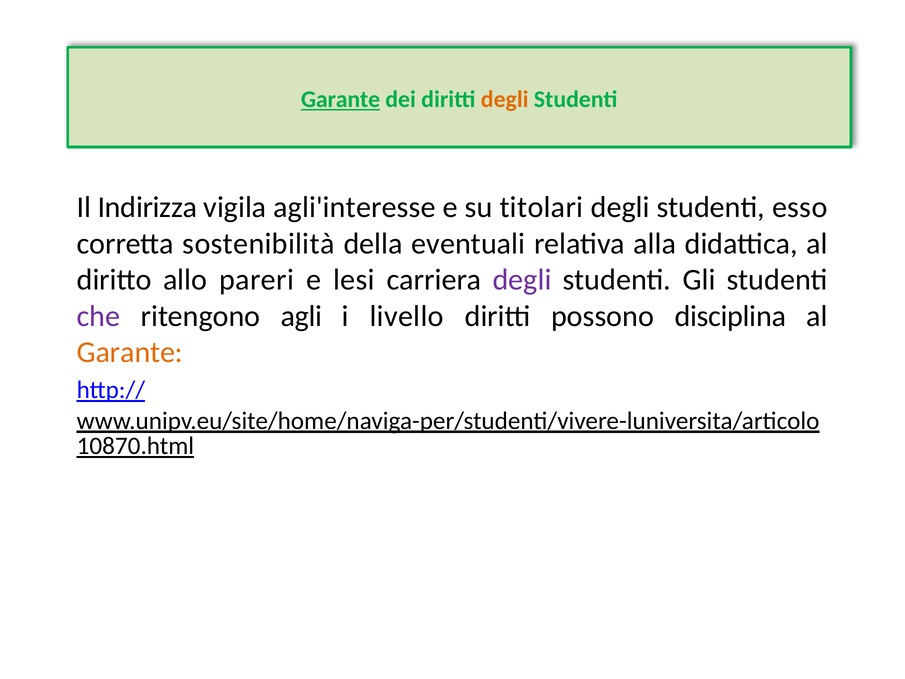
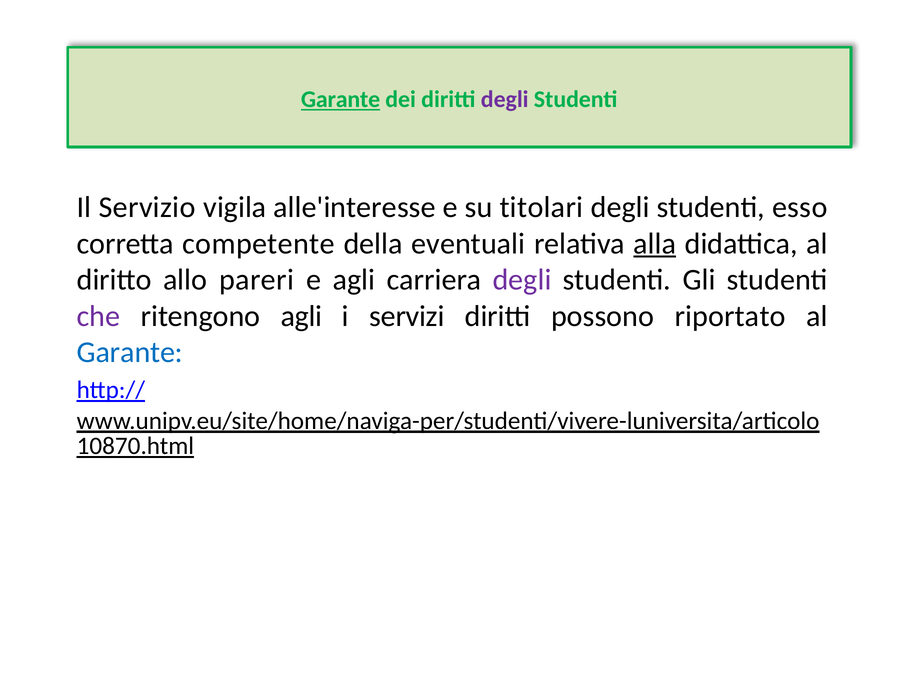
degli at (505, 99) colour: orange -> purple
Indirizza: Indirizza -> Servizio
agli'interesse: agli'interesse -> alle'interesse
sostenibilità: sostenibilità -> competente
alla underline: none -> present
e lesi: lesi -> agli
livello: livello -> servizi
disciplina: disciplina -> riportato
Garante at (130, 352) colour: orange -> blue
